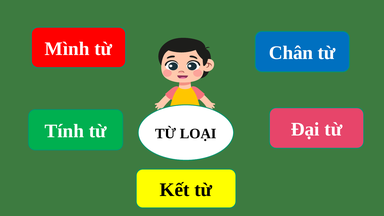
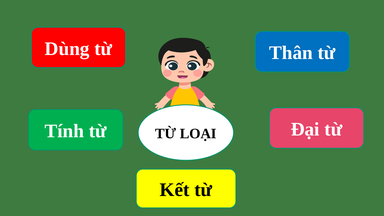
Mình: Mình -> Dùng
Chân: Chân -> Thân
